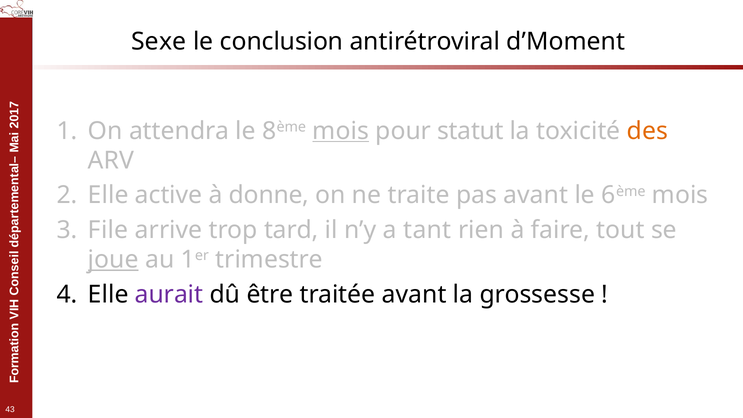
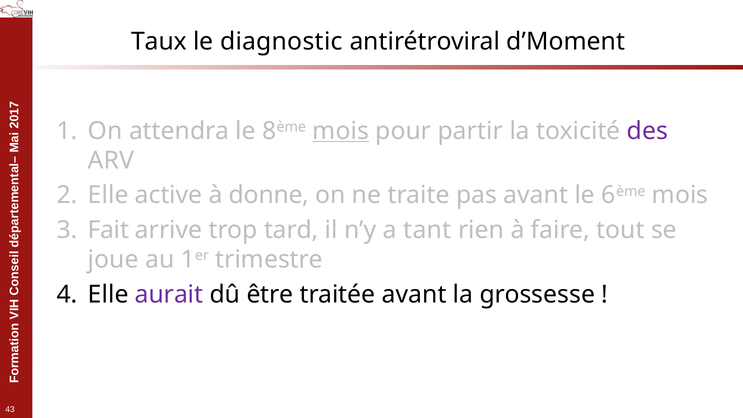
Sexe: Sexe -> Taux
conclusion: conclusion -> diagnostic
statut: statut -> partir
des colour: orange -> purple
File: File -> Fait
joue underline: present -> none
